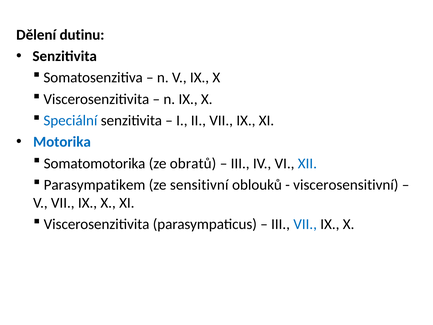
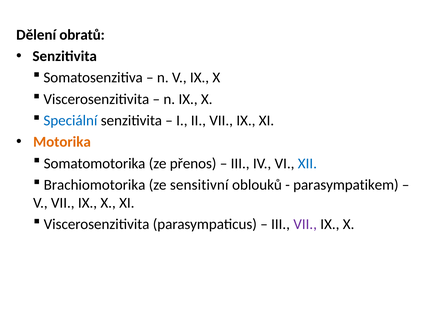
dutinu: dutinu -> obratů
Motorika colour: blue -> orange
obratů: obratů -> přenos
Parasympatikem: Parasympatikem -> Brachiomotorika
viscerosensitivní: viscerosensitivní -> parasympatikem
VII at (305, 224) colour: blue -> purple
